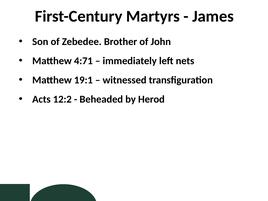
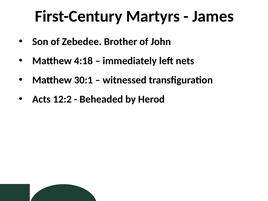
4:71: 4:71 -> 4:18
19:1: 19:1 -> 30:1
